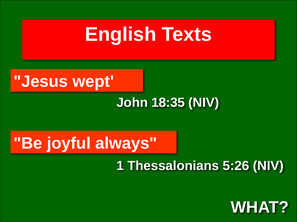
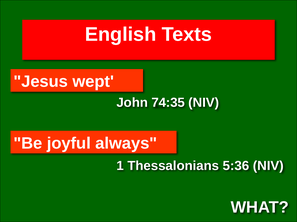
18:35: 18:35 -> 74:35
5:26: 5:26 -> 5:36
